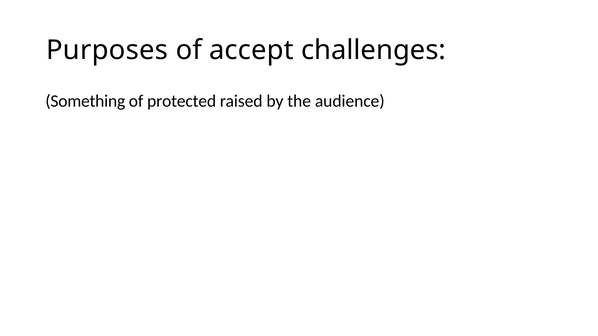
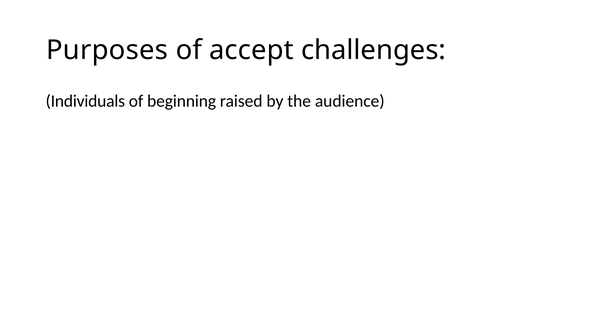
Something: Something -> Individuals
protected: protected -> beginning
